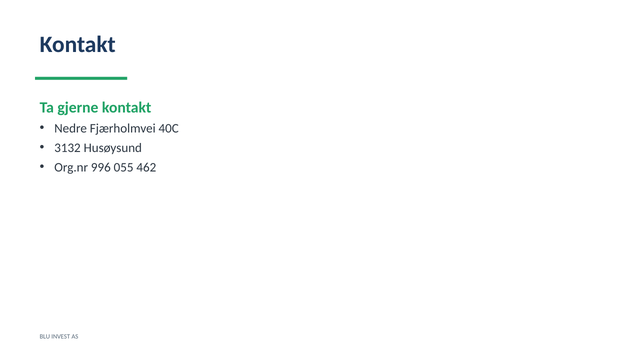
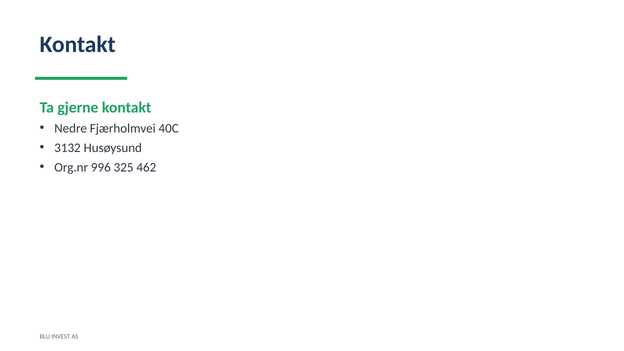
055: 055 -> 325
